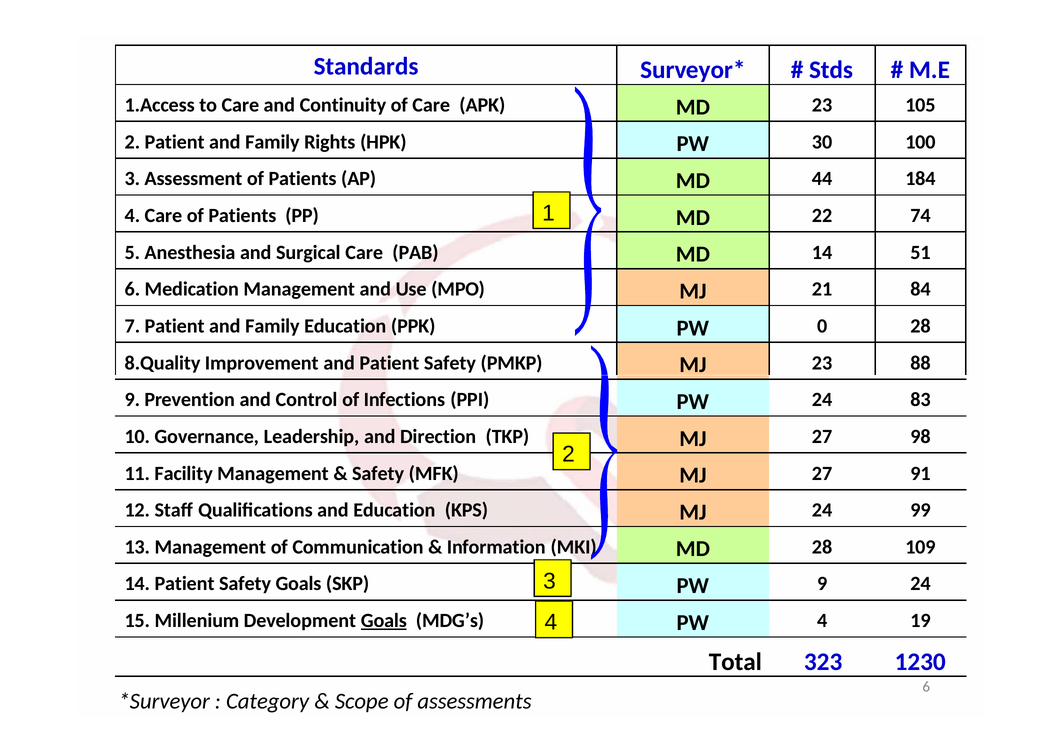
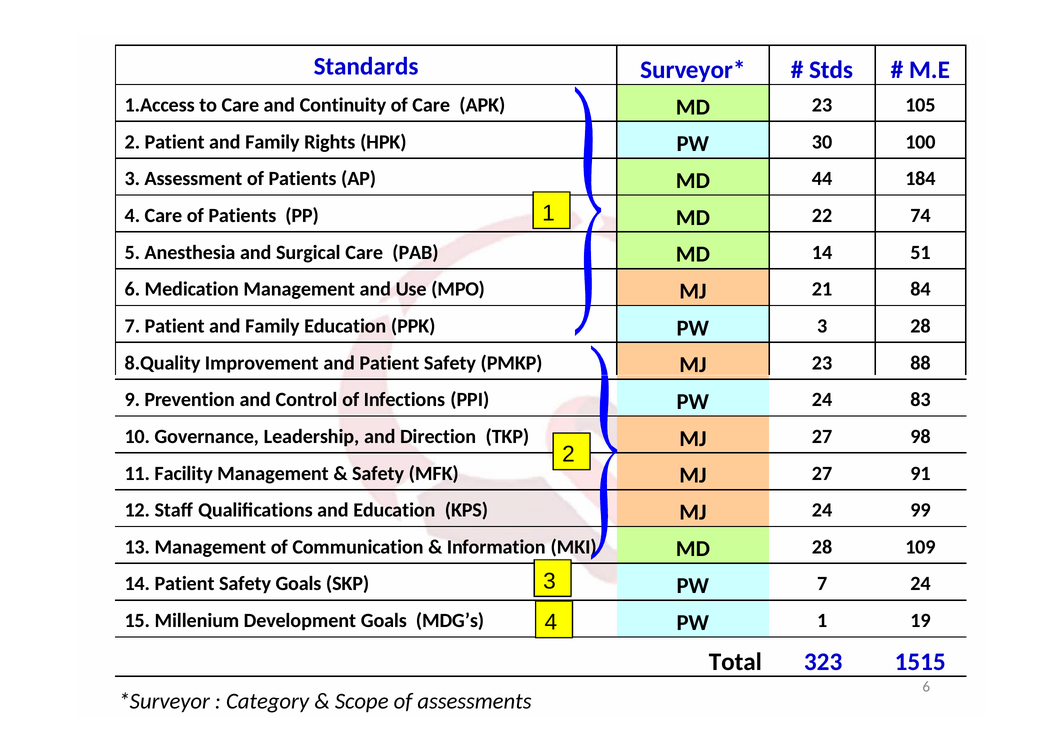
PW 0: 0 -> 3
PW 9: 9 -> 7
Goals at (384, 621) underline: present -> none
PW 4: 4 -> 1
1230: 1230 -> 1515
